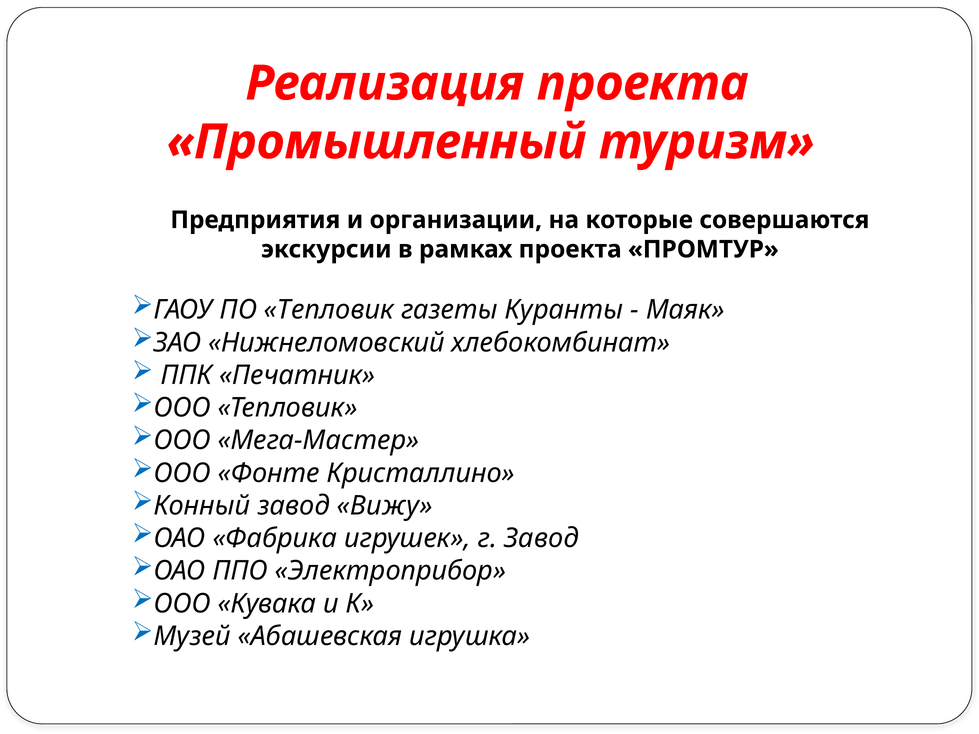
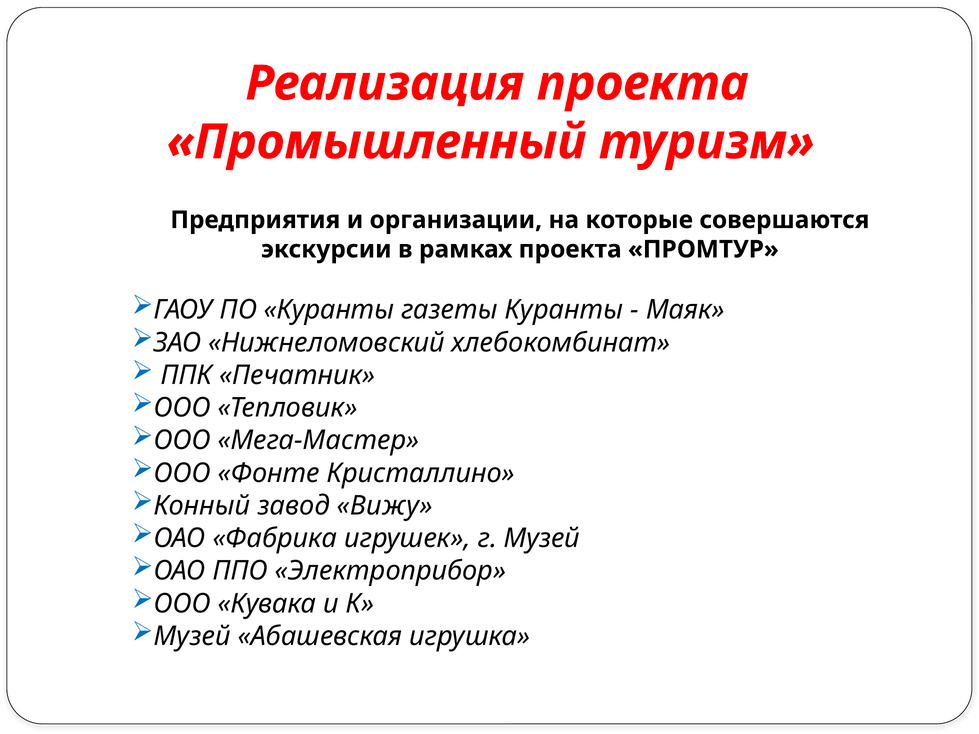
ПО Тепловик: Тепловик -> Куранты
г Завод: Завод -> Музей
